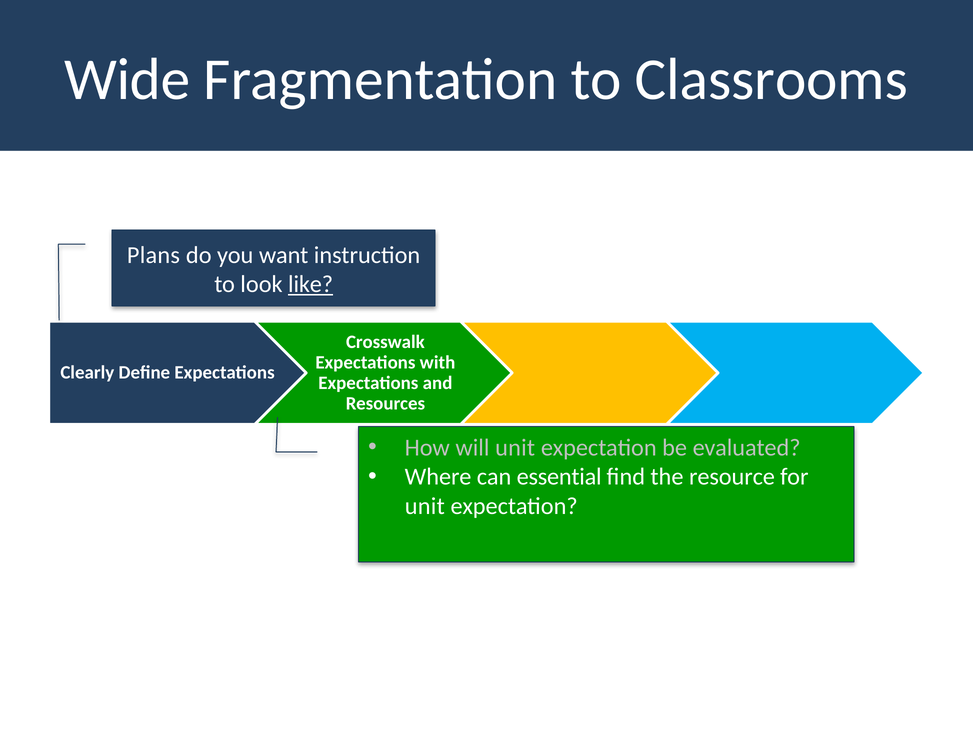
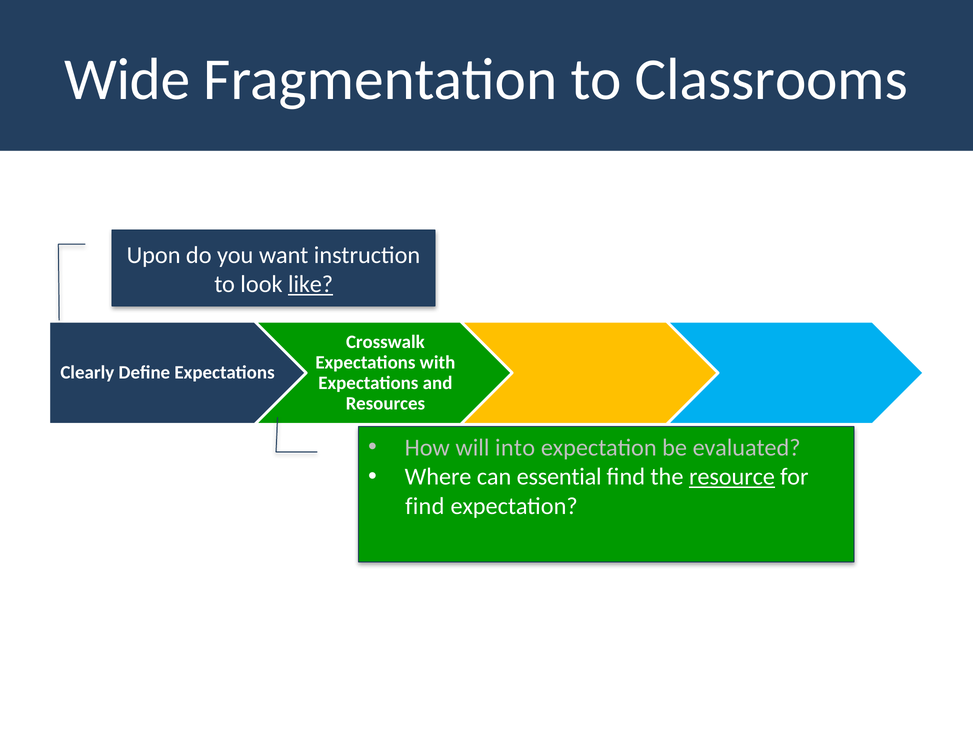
Plans: Plans -> Upon
will unit: unit -> into
resource underline: none -> present
unit at (425, 506): unit -> find
